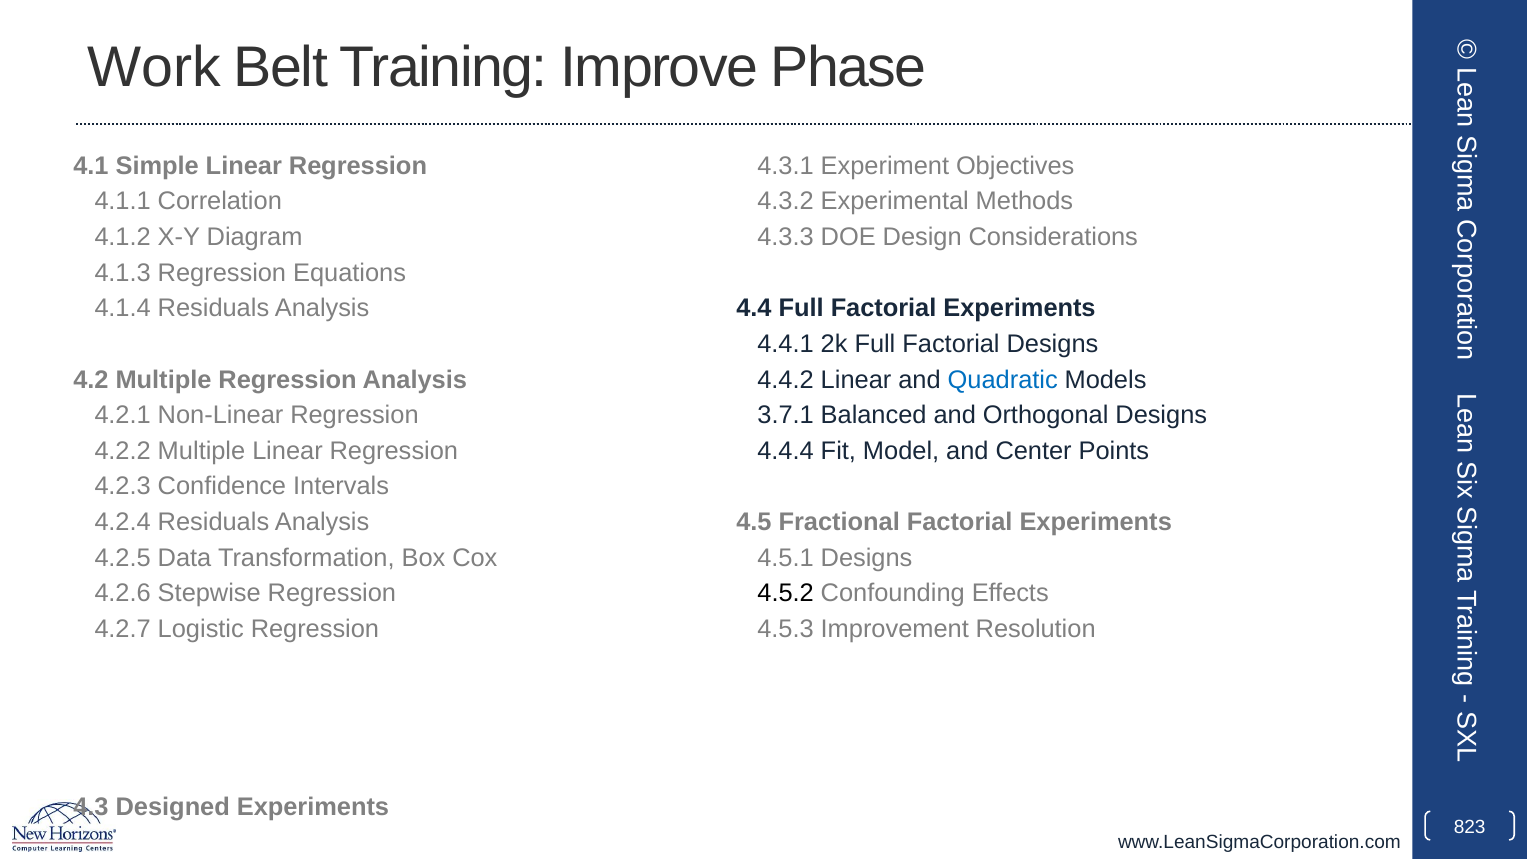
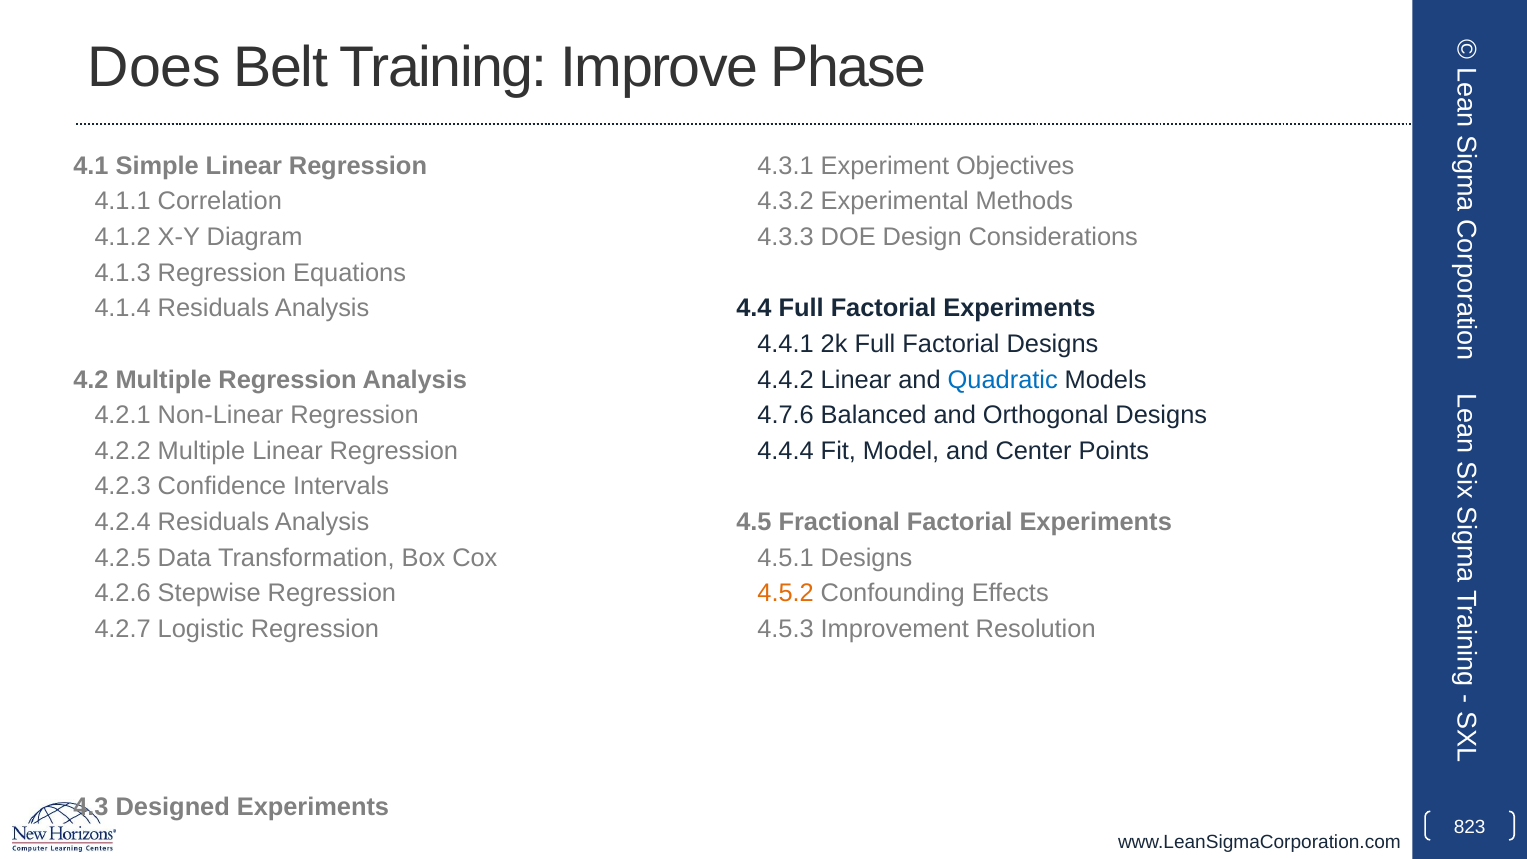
Work: Work -> Does
3.7.1: 3.7.1 -> 4.7.6
4.5.2 colour: black -> orange
